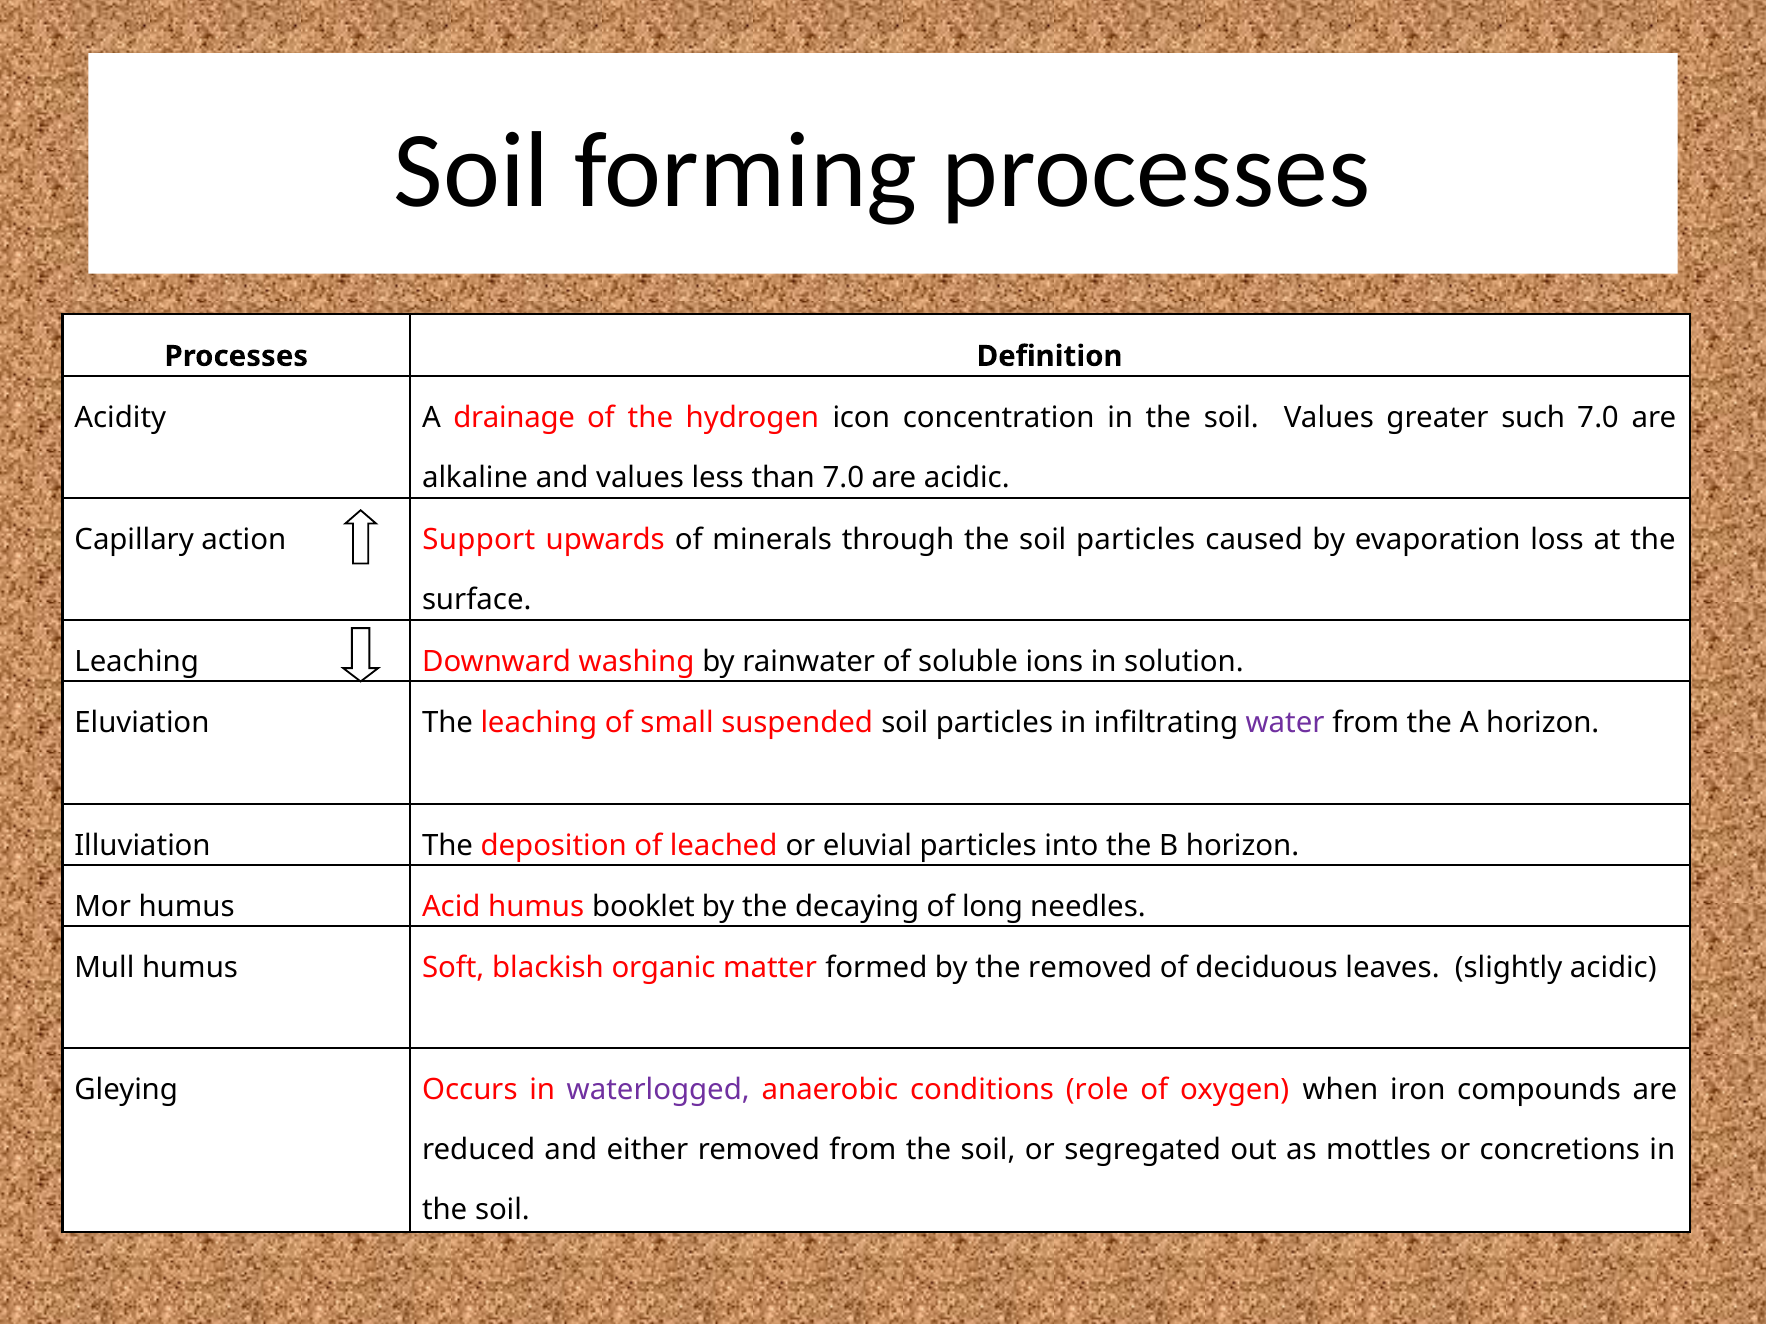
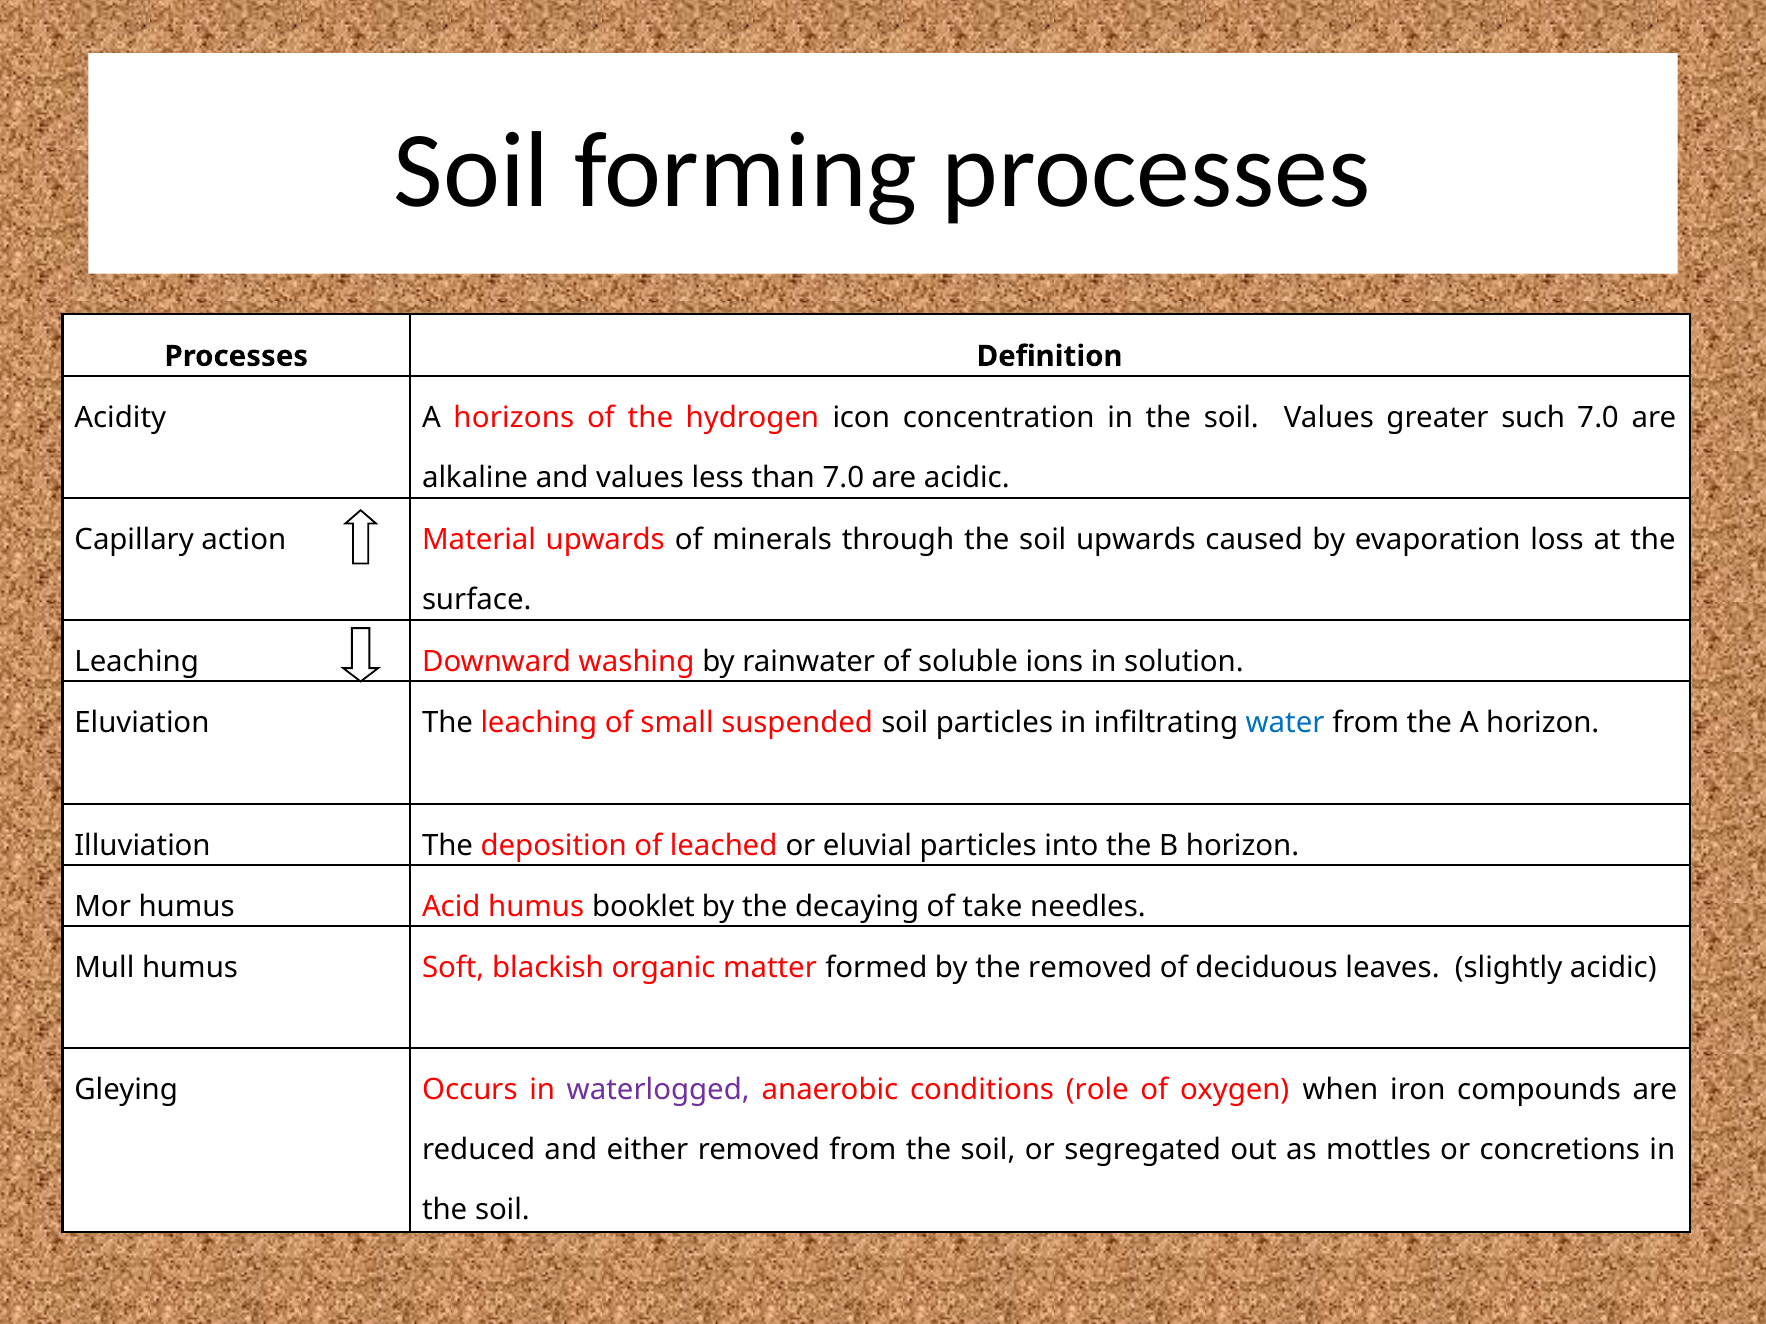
drainage: drainage -> horizons
Support: Support -> Material
the soil particles: particles -> upwards
water colour: purple -> blue
long: long -> take
